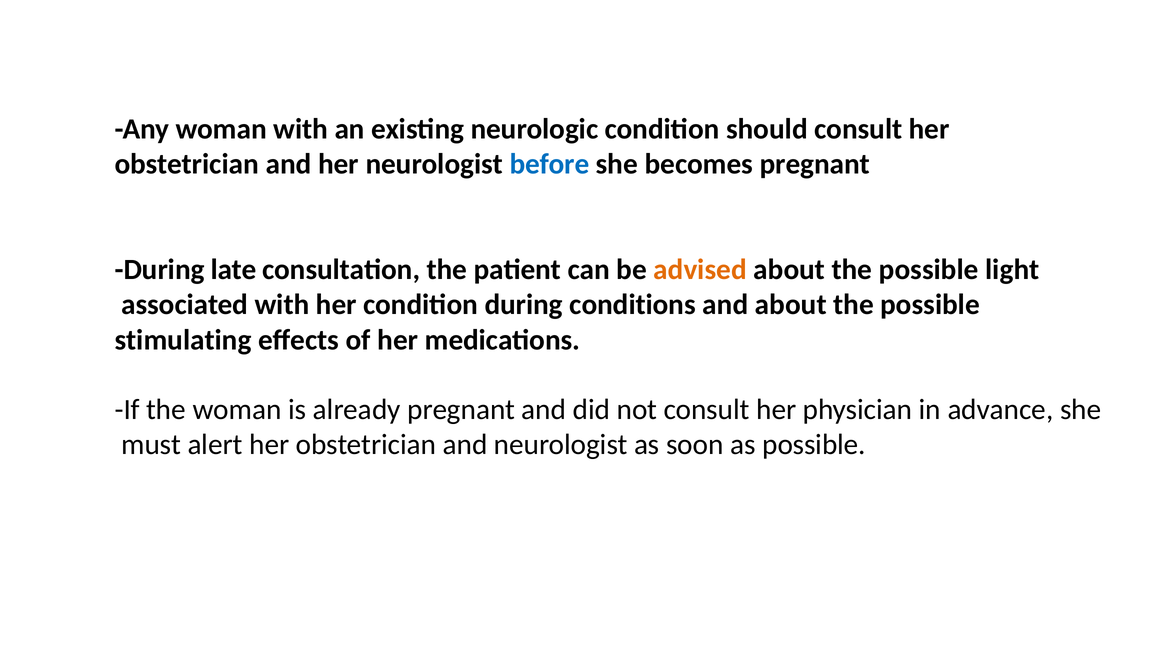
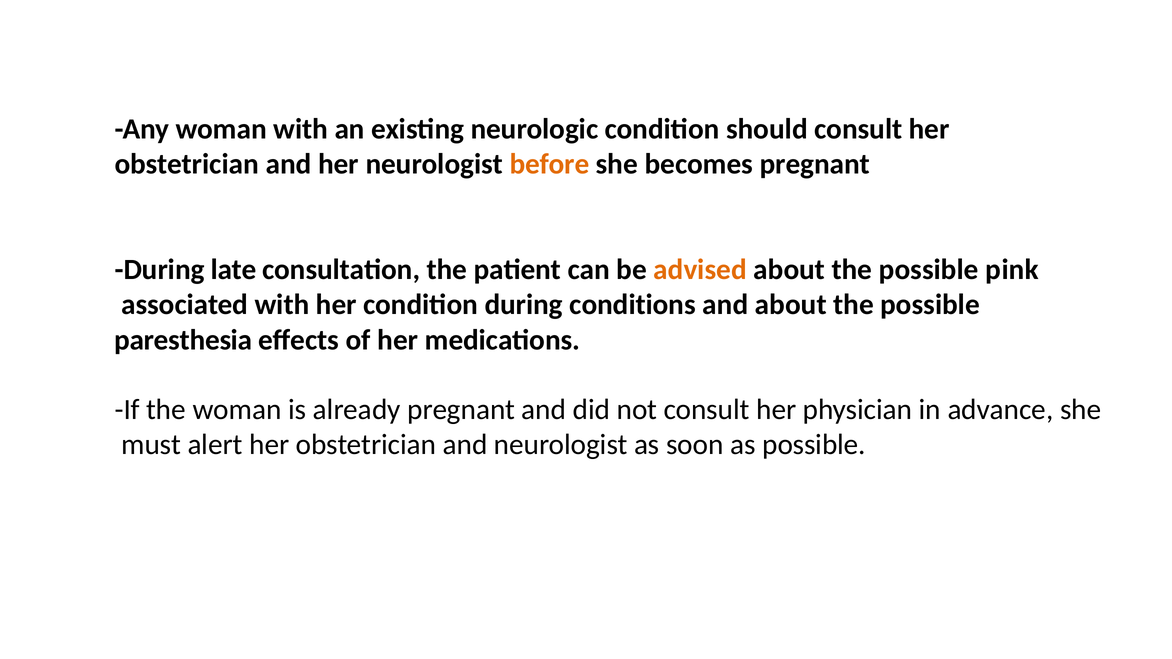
before colour: blue -> orange
light: light -> pink
stimulating: stimulating -> paresthesia
